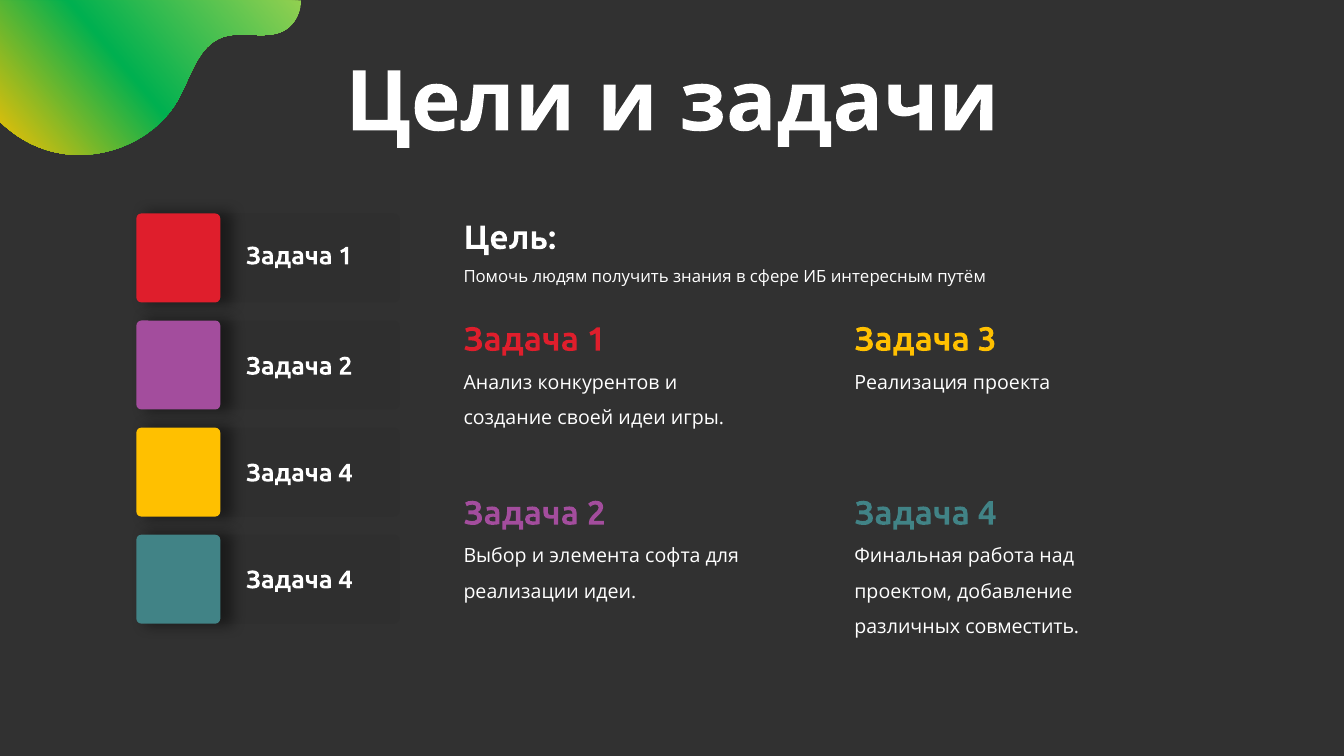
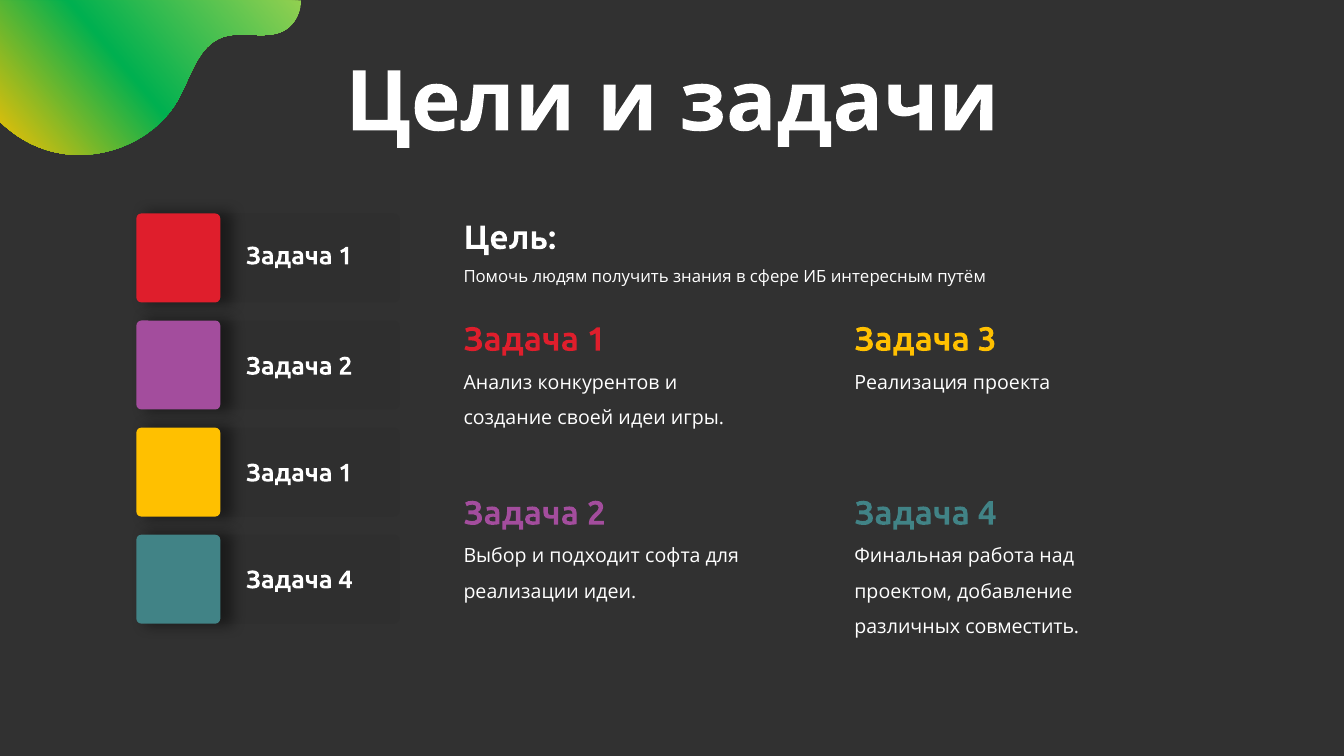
4 at (345, 473): 4 -> 1
элемента: элемента -> подходит
